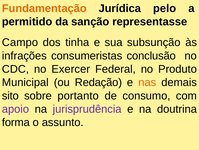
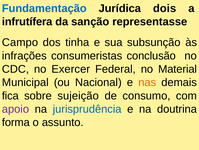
Fundamentação colour: orange -> blue
pelo: pelo -> dois
permitido: permitido -> infrutífera
Produto: Produto -> Material
Redação: Redação -> Nacional
sito: sito -> fica
portanto: portanto -> sujeição
jurisprudência colour: purple -> blue
